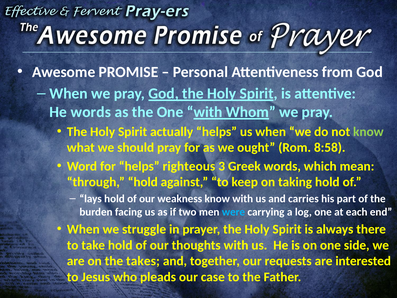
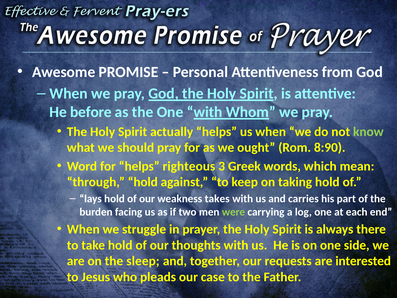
He words: words -> before
8:58: 8:58 -> 8:90
weakness know: know -> takes
were colour: light blue -> light green
takes: takes -> sleep
